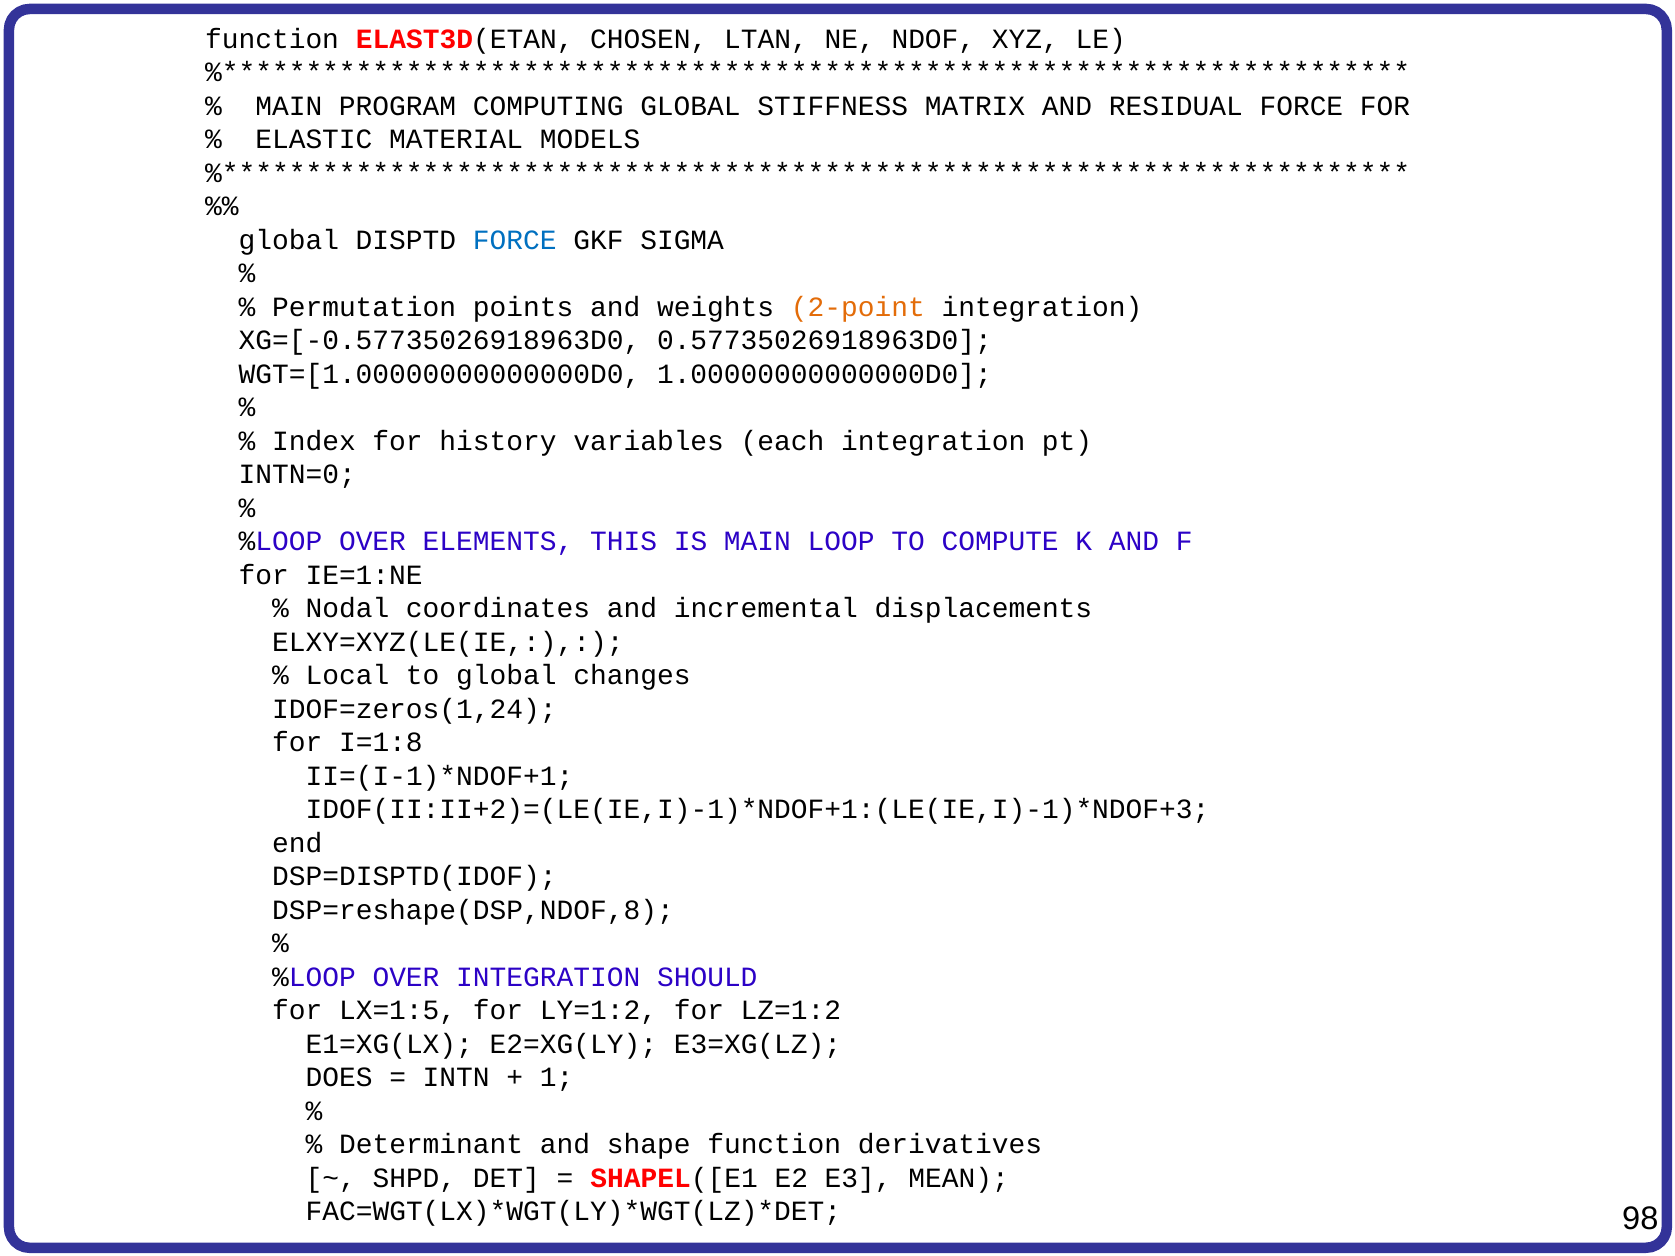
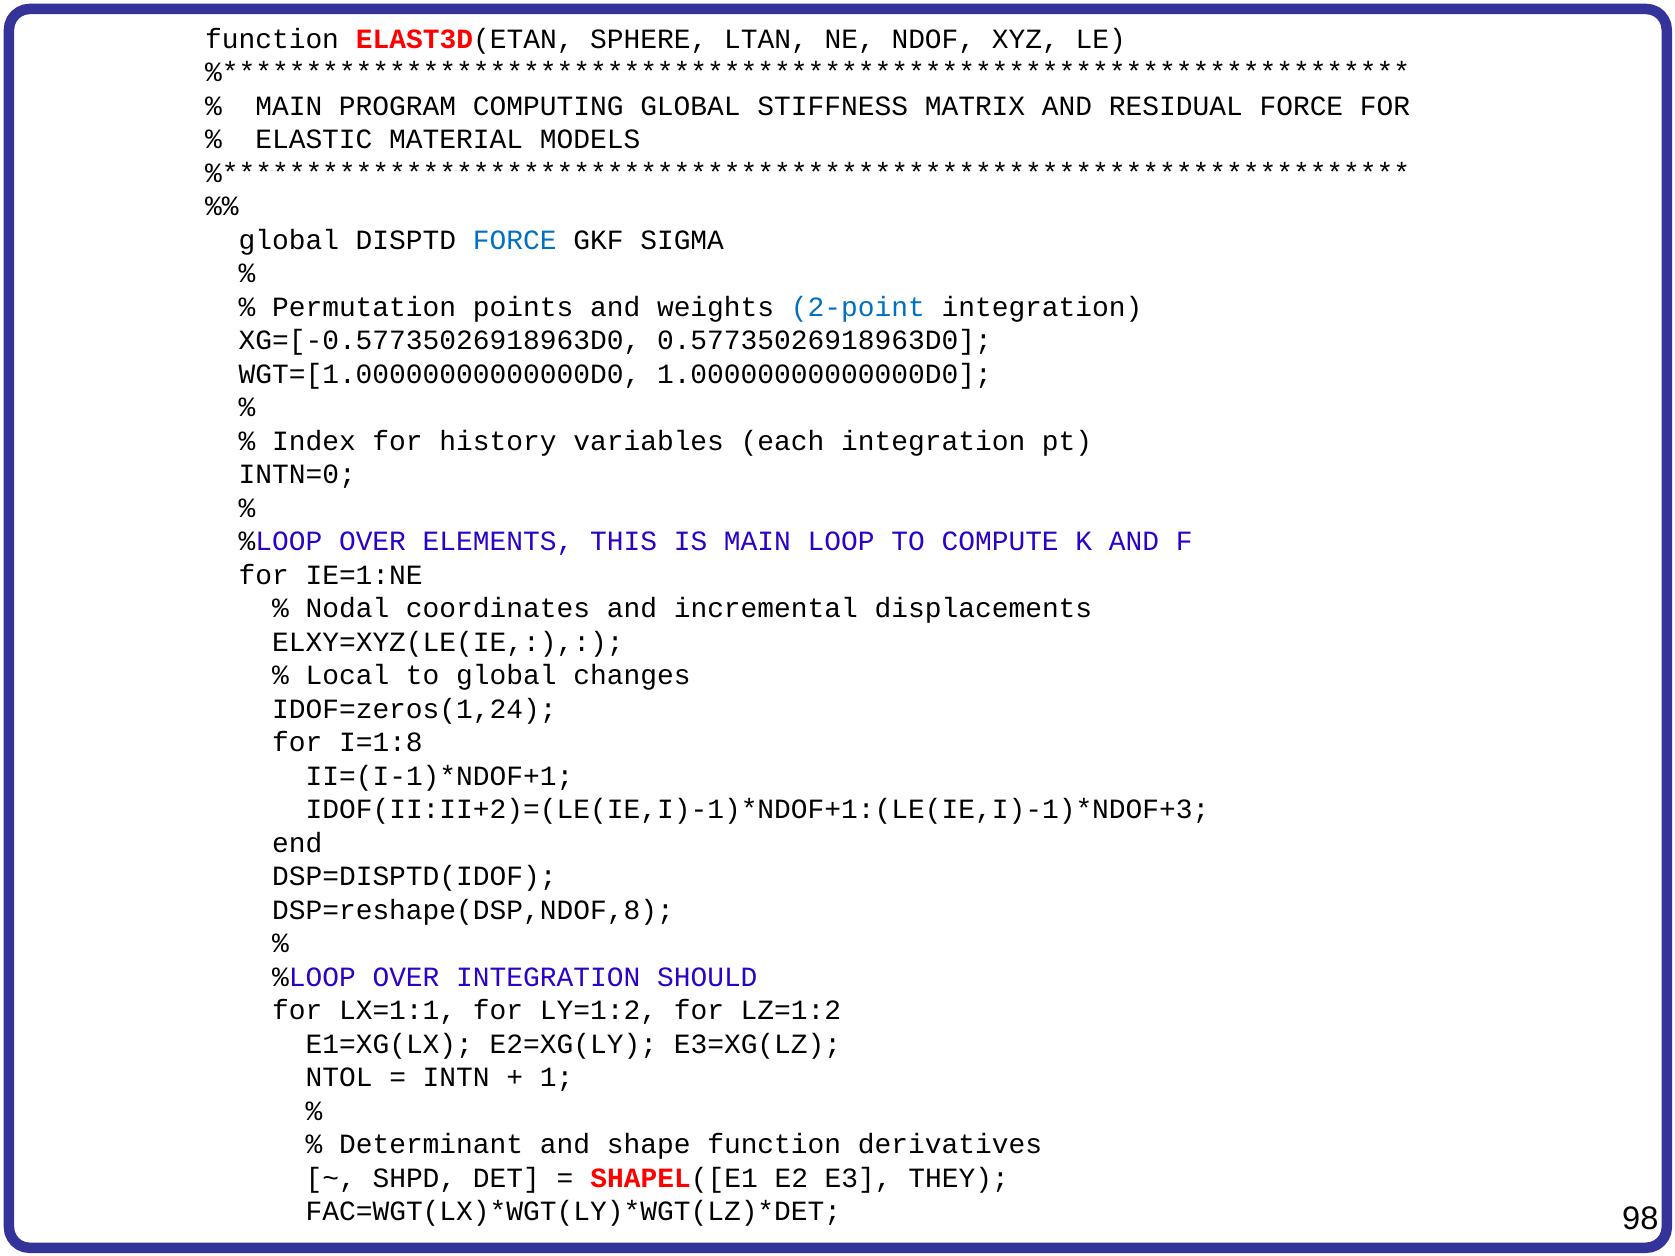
CHOSEN: CHOSEN -> SPHERE
2-point colour: orange -> blue
LX=1:5: LX=1:5 -> LX=1:1
DOES: DOES -> NTOL
MEAN: MEAN -> THEY
